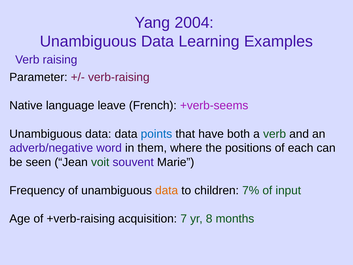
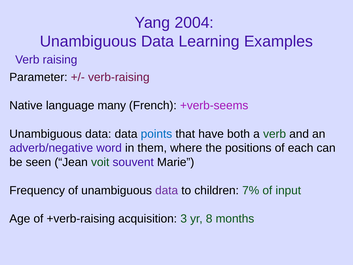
leave: leave -> many
data at (167, 190) colour: orange -> purple
7: 7 -> 3
